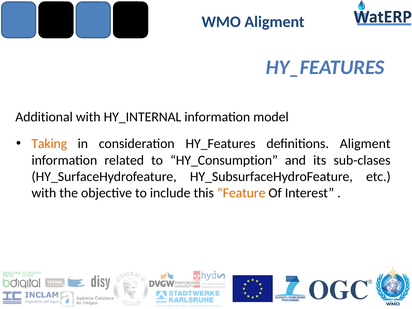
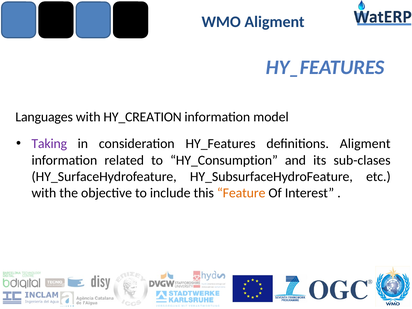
Additional: Additional -> Languages
HY_INTERNAL: HY_INTERNAL -> HY_CREATION
Taking colour: orange -> purple
